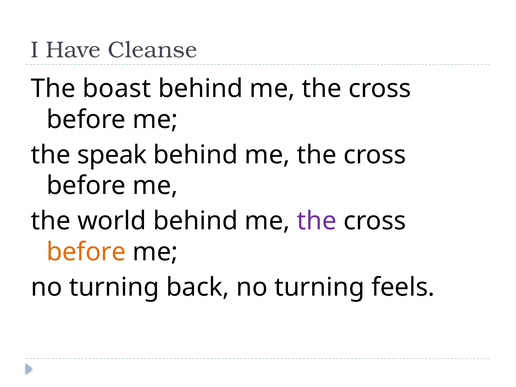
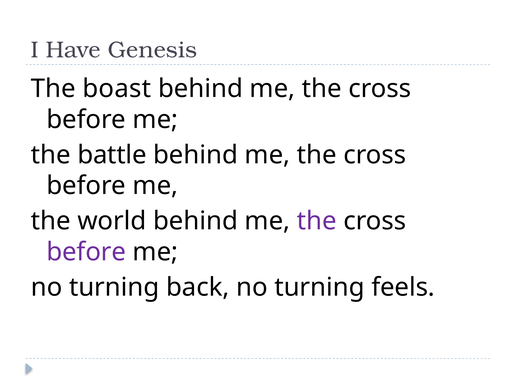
Cleanse: Cleanse -> Genesis
speak: speak -> battle
before at (86, 252) colour: orange -> purple
